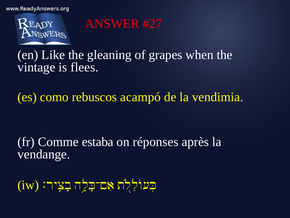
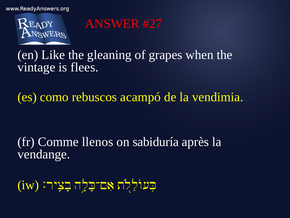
estaba: estaba -> llenos
réponses: réponses -> sabiduría
